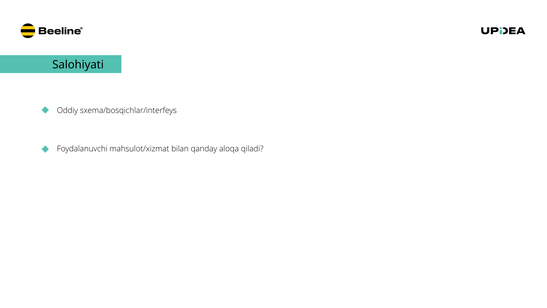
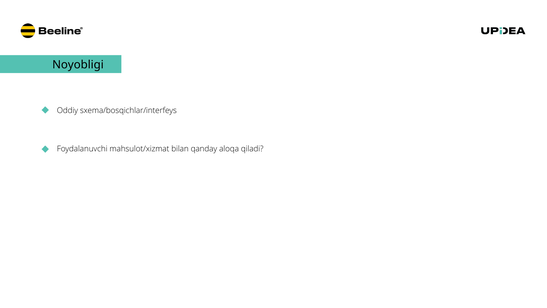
Salohiyati: Salohiyati -> Noyobligi
